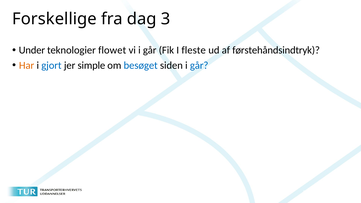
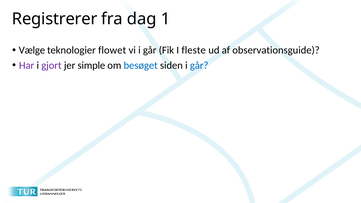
Forskellige: Forskellige -> Registrerer
3: 3 -> 1
Under: Under -> Vælge
førstehåndsindtryk: førstehåndsindtryk -> observationsguide
Har colour: orange -> purple
gjort colour: blue -> purple
